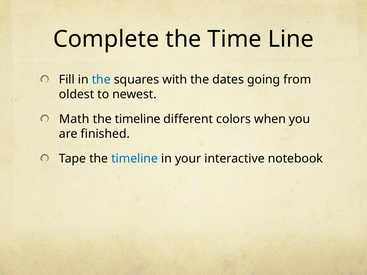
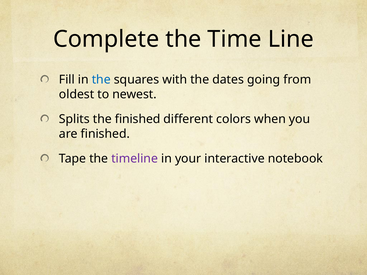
Math: Math -> Splits
timeline at (138, 119): timeline -> finished
timeline at (135, 159) colour: blue -> purple
